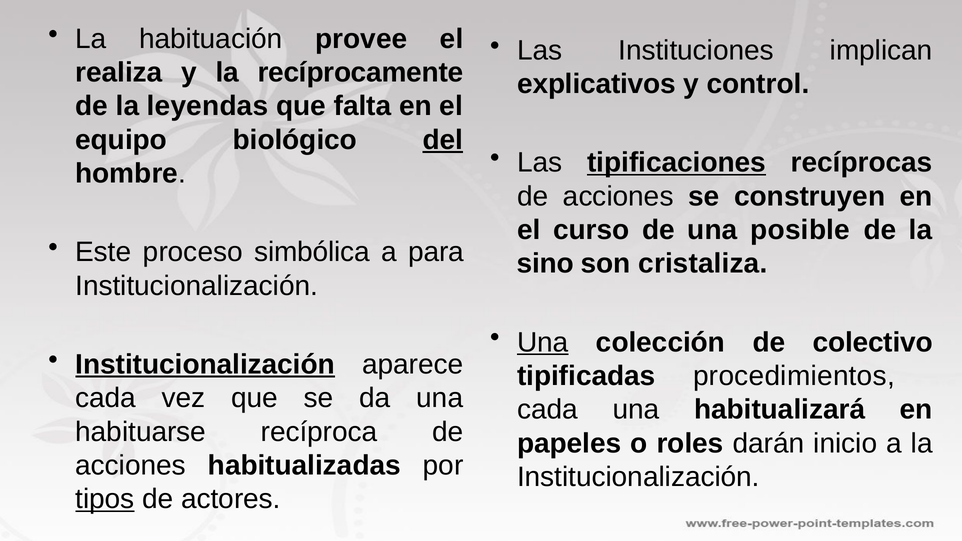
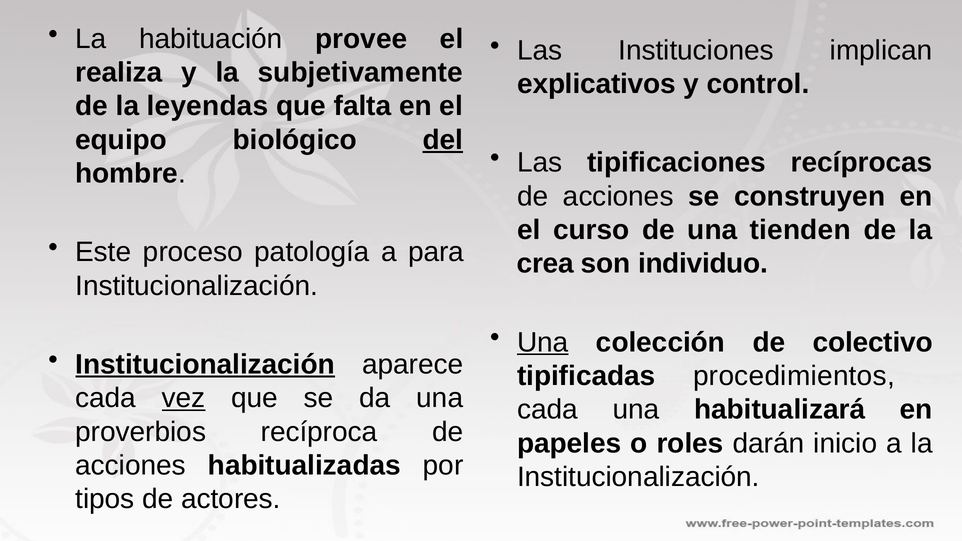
recíprocamente: recíprocamente -> subjetivamente
tipificaciones underline: present -> none
posible: posible -> tienden
simbólica: simbólica -> patología
sino: sino -> crea
cristaliza: cristaliza -> individuo
vez underline: none -> present
habituarse: habituarse -> proverbios
tipos underline: present -> none
